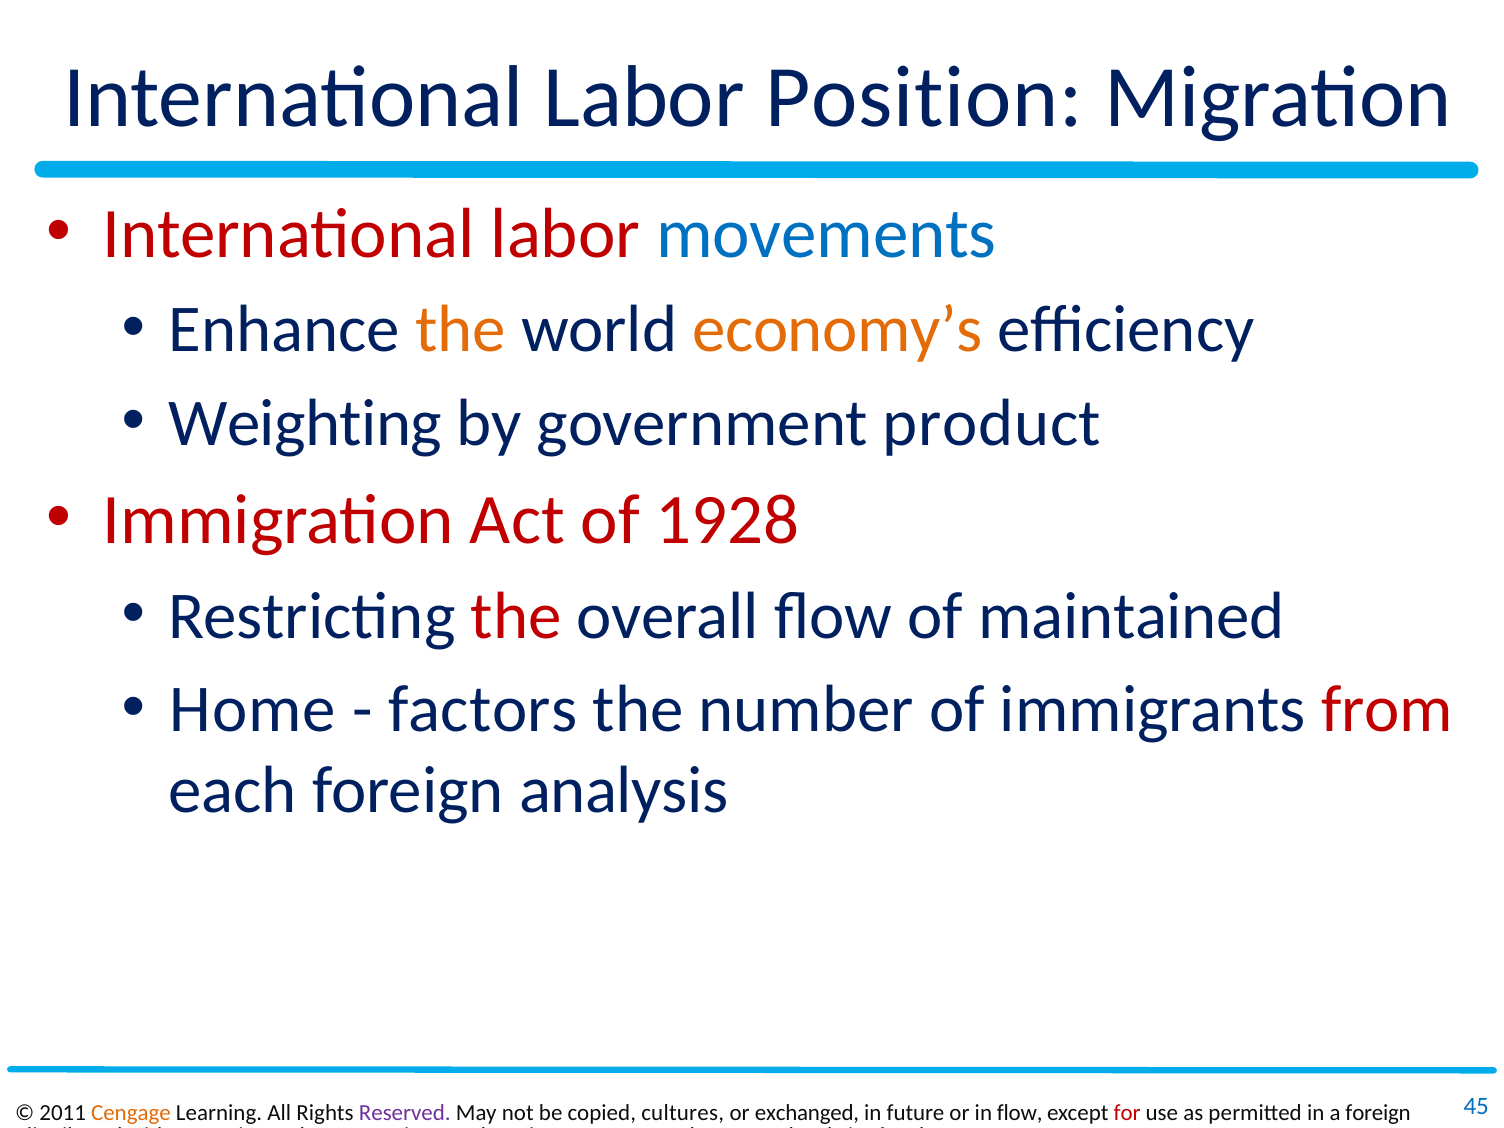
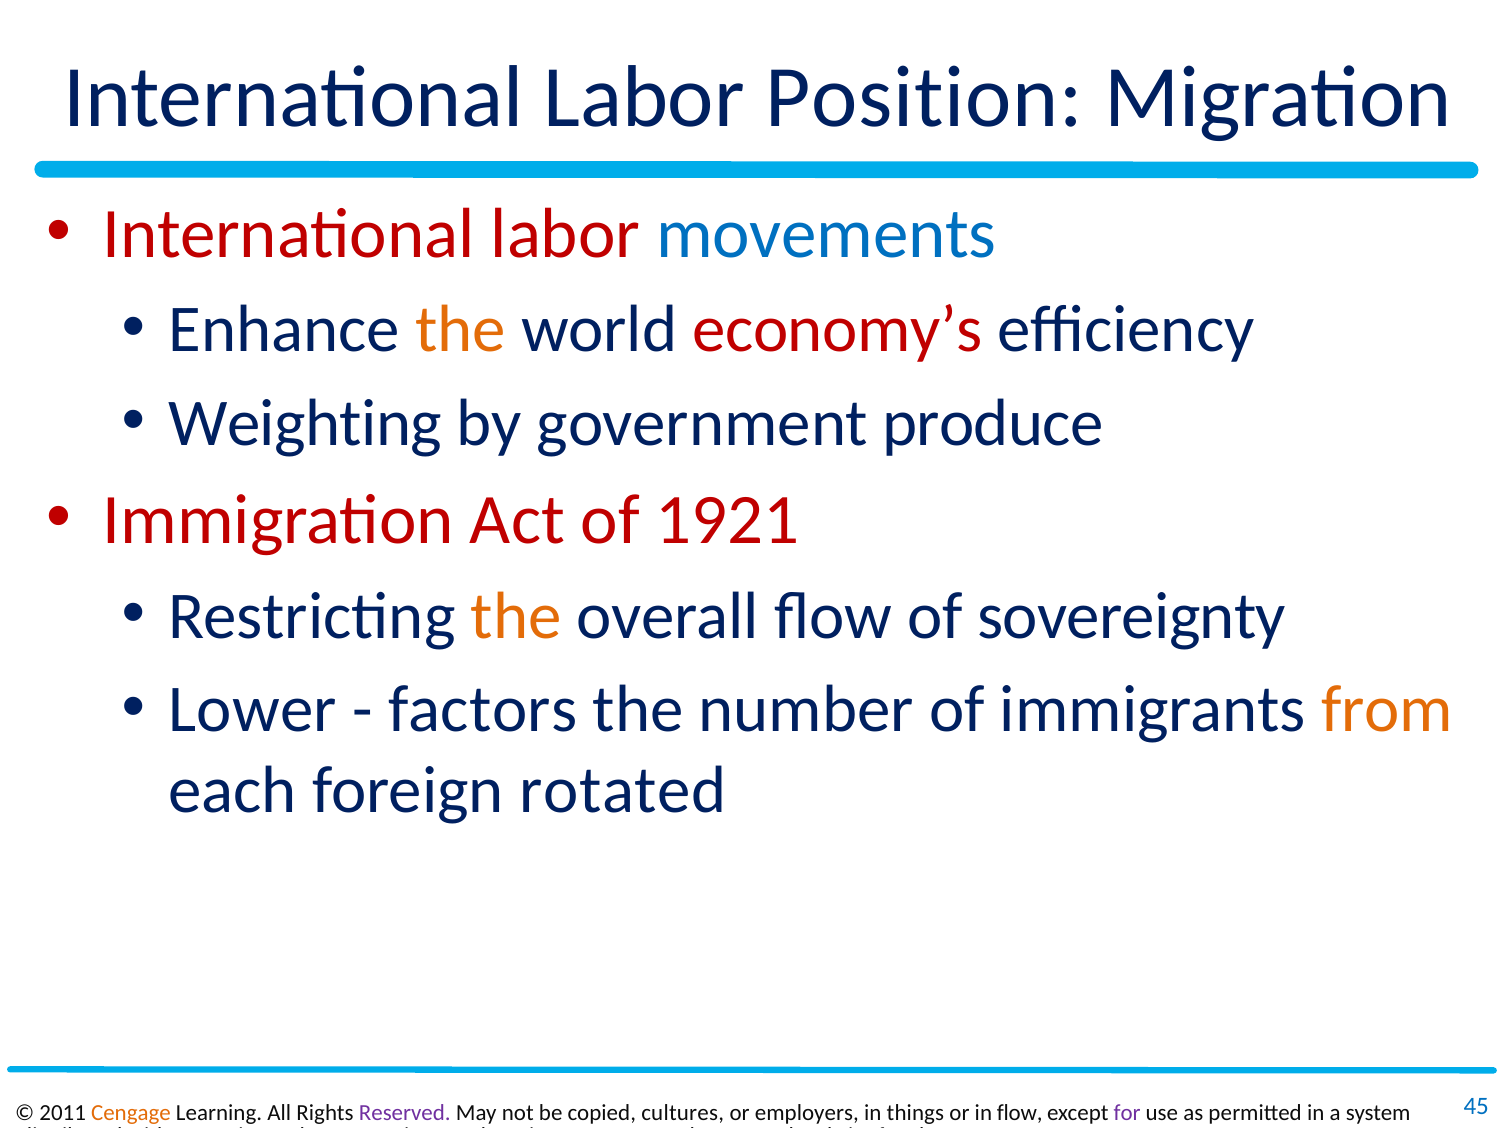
economy’s colour: orange -> red
government product: product -> produce
1928: 1928 -> 1921
the at (516, 616) colour: red -> orange
maintained: maintained -> sovereignty
Home: Home -> Lower
from colour: red -> orange
analysis: analysis -> rotated
exchanged: exchanged -> employers
future: future -> things
for at (1127, 1113) colour: red -> purple
a foreign: foreign -> system
